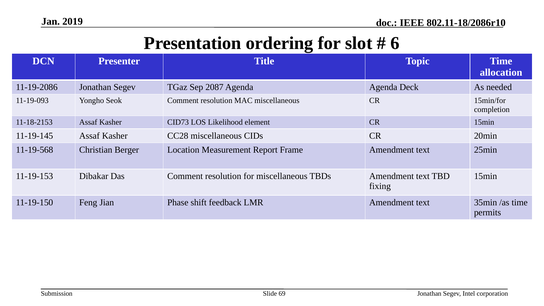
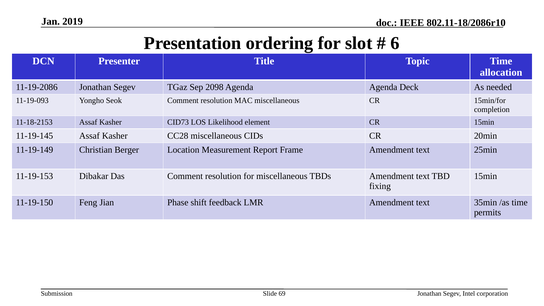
2087: 2087 -> 2098
11-19-568: 11-19-568 -> 11-19-149
